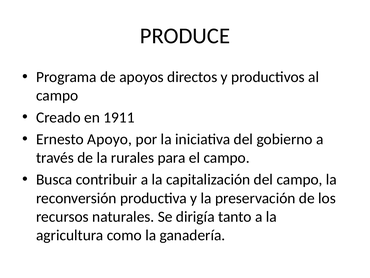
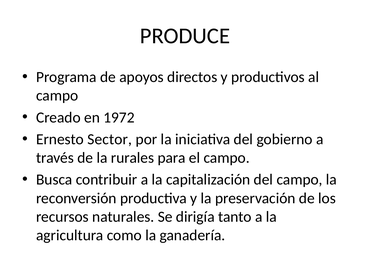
1911: 1911 -> 1972
Apoyo: Apoyo -> Sector
